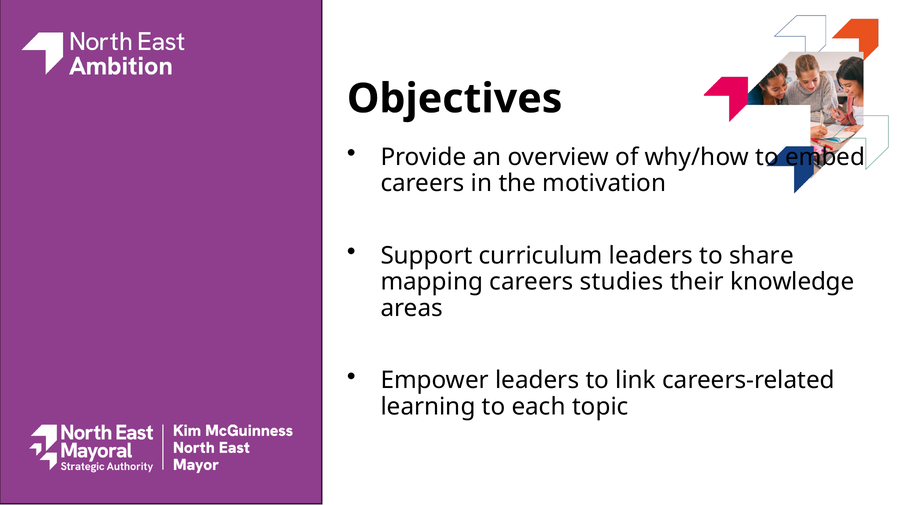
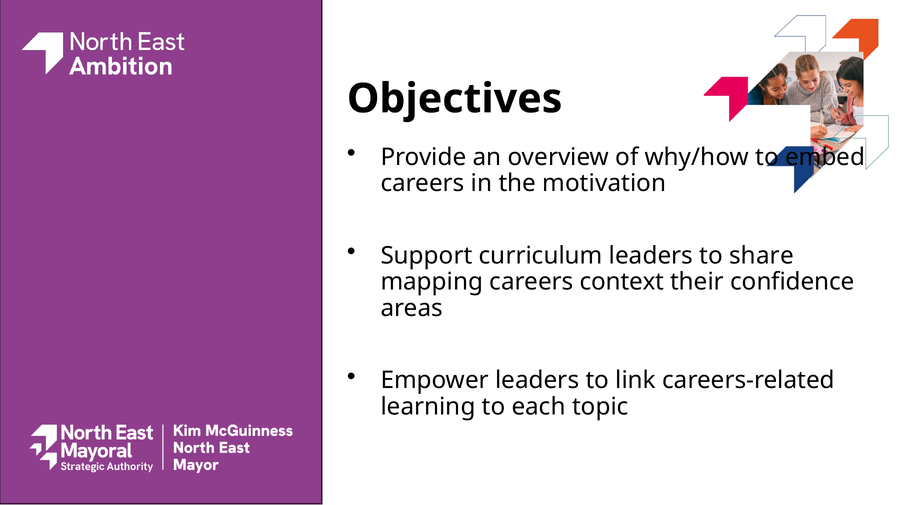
studies: studies -> context
knowledge: knowledge -> confidence
